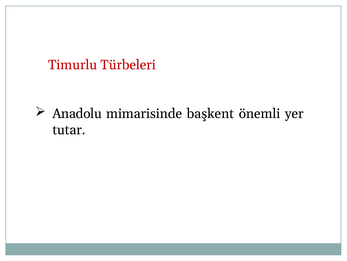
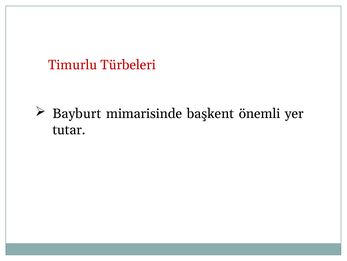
Anadolu: Anadolu -> Bayburt
